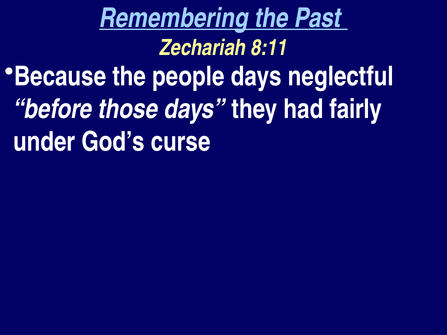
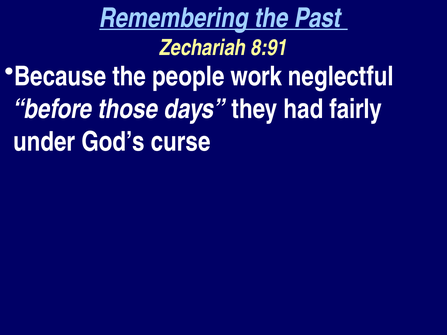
8:11: 8:11 -> 8:91
people days: days -> work
